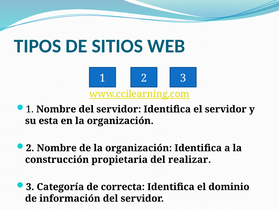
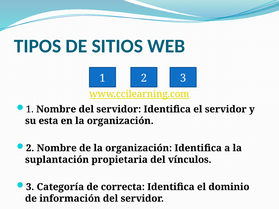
construcción: construcción -> suplantación
realizar: realizar -> vínculos
